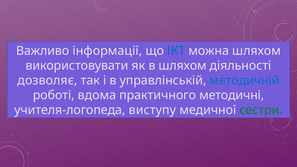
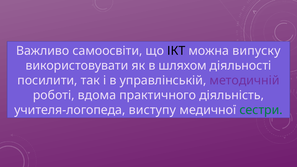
інформації: інформації -> самоосвіти
ІКТ colour: blue -> black
можна шляхом: шляхом -> випуску
дозволяє: дозволяє -> посилити
методичній colour: blue -> purple
методичні: методичні -> діяльність
